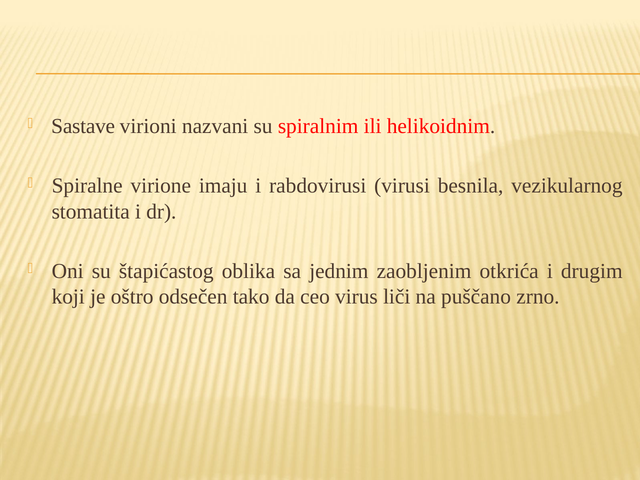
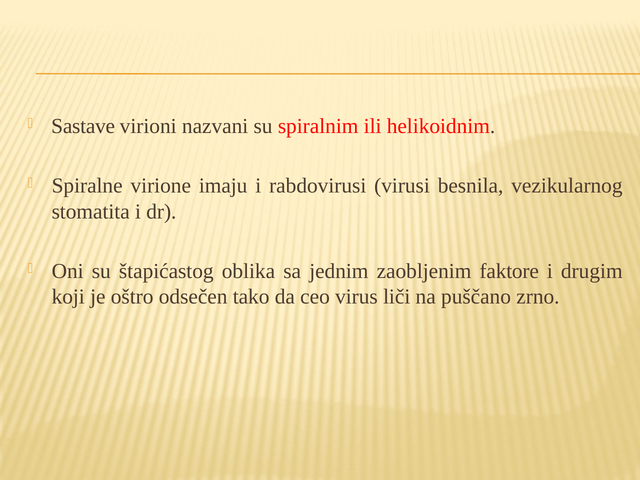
otkrića: otkrića -> faktore
